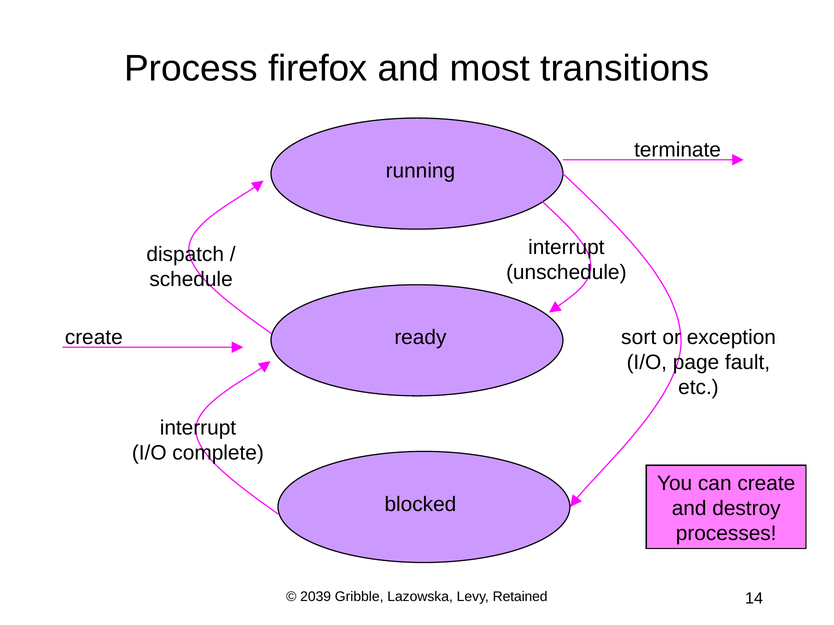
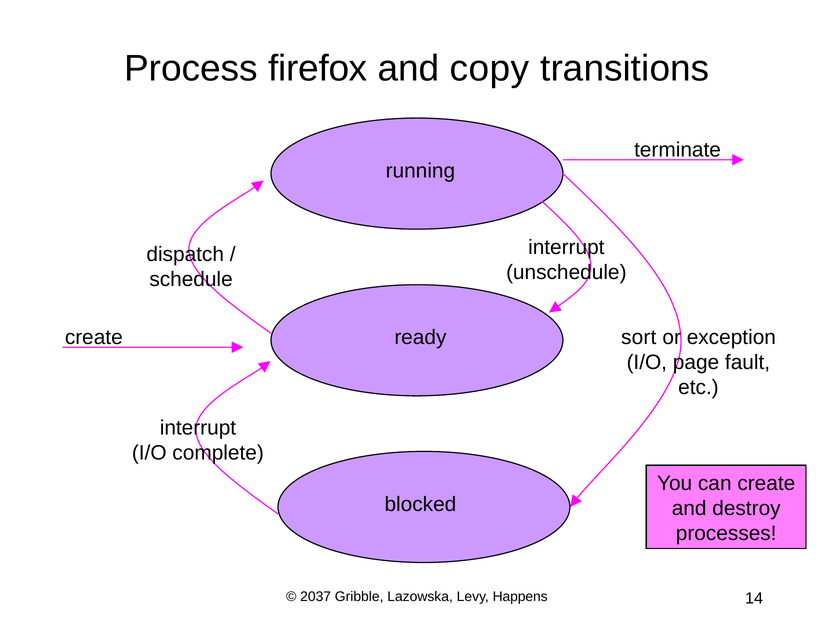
most: most -> copy
2039: 2039 -> 2037
Retained: Retained -> Happens
